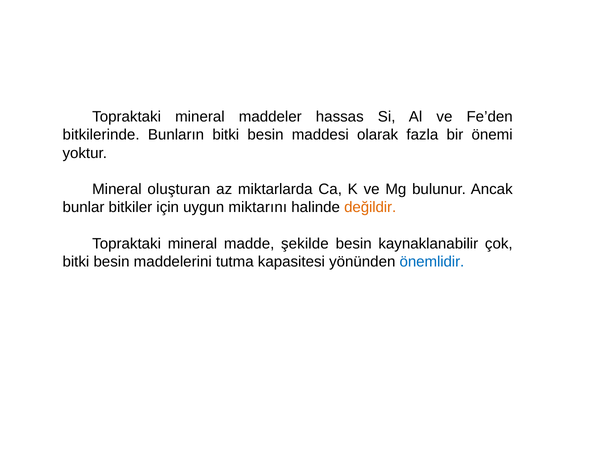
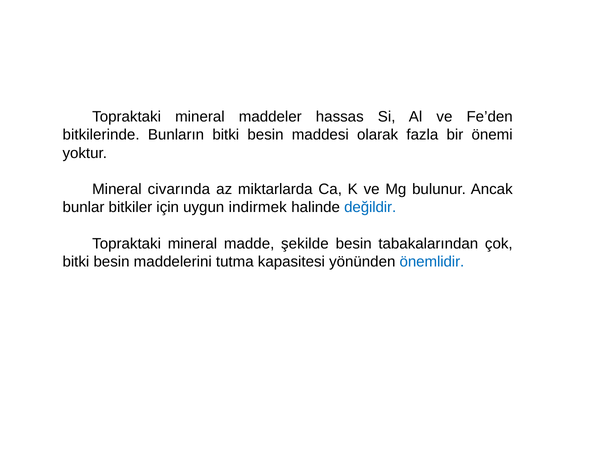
oluşturan: oluşturan -> civarında
miktarını: miktarını -> indirmek
değildir colour: orange -> blue
kaynaklanabilir: kaynaklanabilir -> tabakalarından
